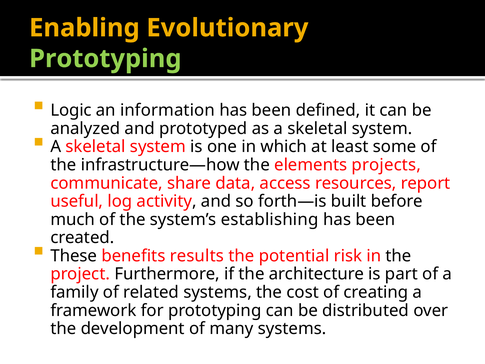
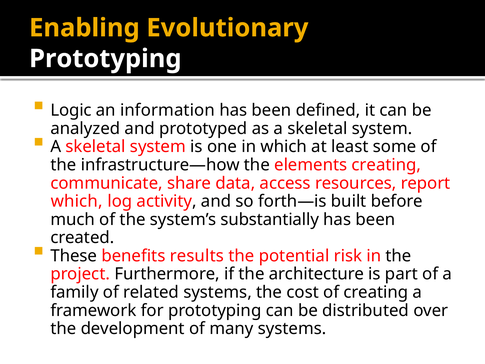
Prototyping at (105, 59) colour: light green -> white
elements projects: projects -> creating
useful at (77, 201): useful -> which
establishing: establishing -> substantially
